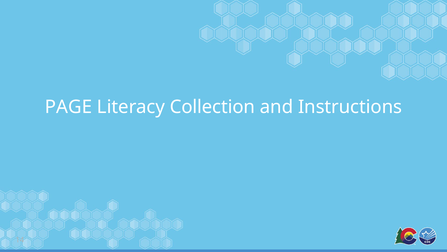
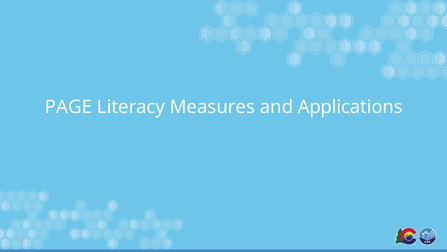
Collection: Collection -> Measures
Instructions: Instructions -> Applications
